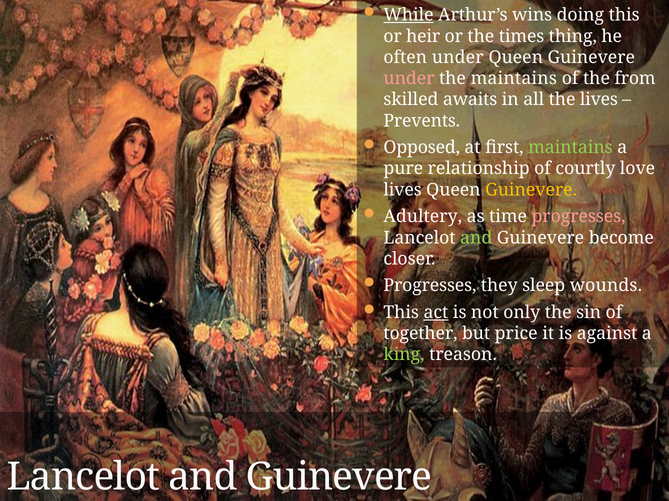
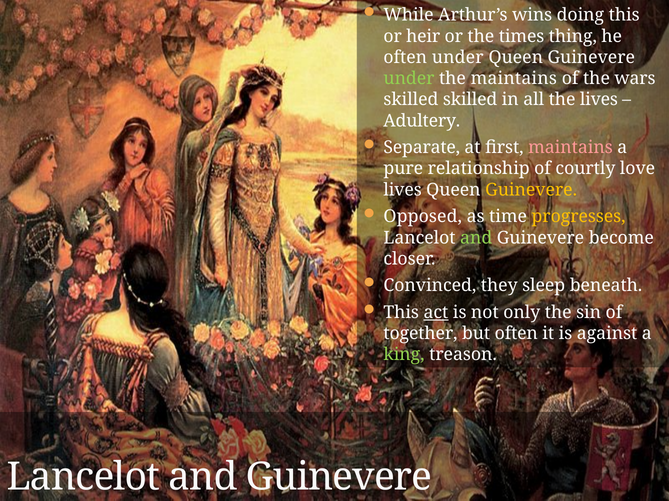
While underline: present -> none
under at (409, 79) colour: pink -> light green
from: from -> wars
skilled awaits: awaits -> skilled
Prevents: Prevents -> Adultery
Opposed: Opposed -> Separate
maintains at (570, 148) colour: light green -> pink
Adultery: Adultery -> Opposed
progresses at (579, 217) colour: pink -> yellow
Progresses at (430, 286): Progresses -> Convinced
wounds: wounds -> beneath
but price: price -> often
